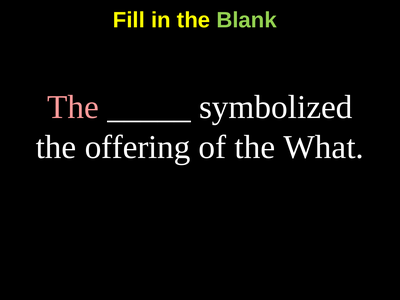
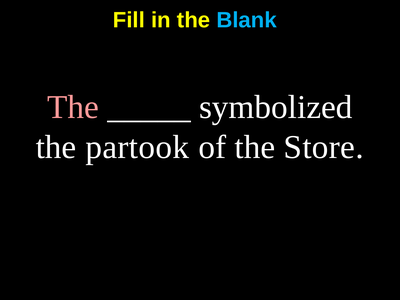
Blank colour: light green -> light blue
offering: offering -> partook
What: What -> Store
